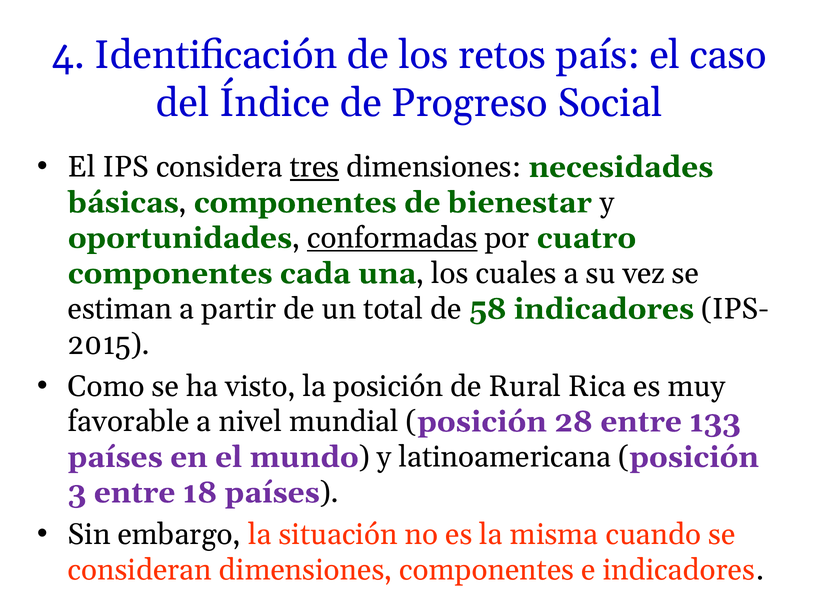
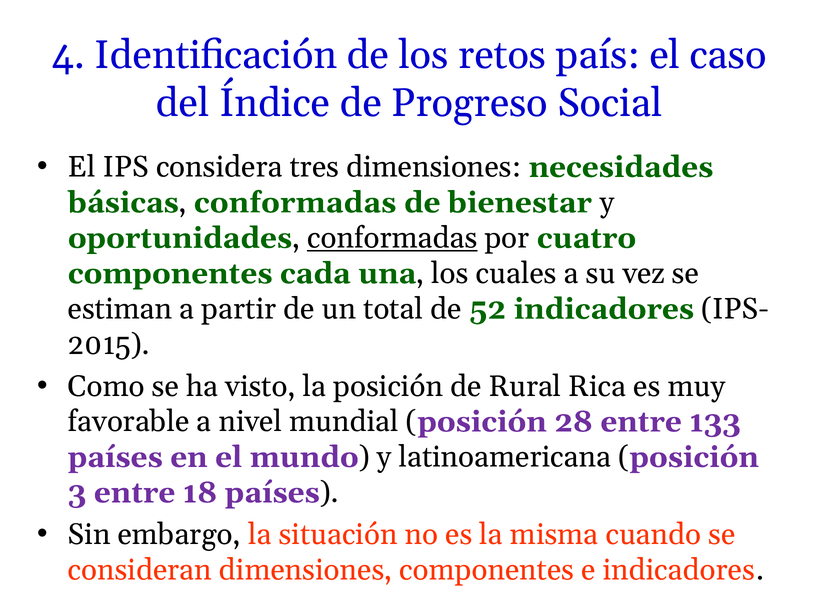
tres underline: present -> none
componentes at (295, 203): componentes -> conformadas
58: 58 -> 52
